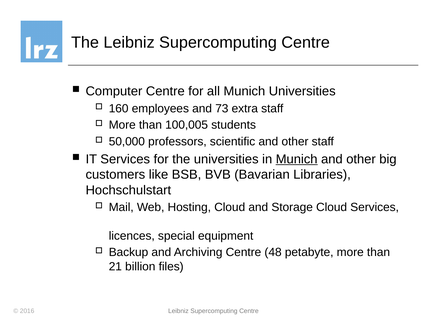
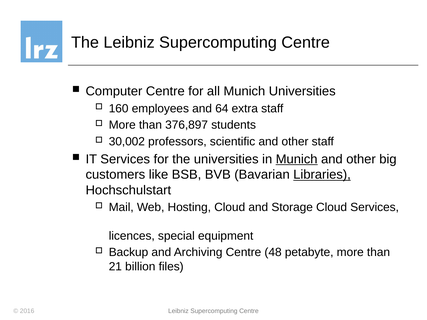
73: 73 -> 64
100,005: 100,005 -> 376,897
50,000: 50,000 -> 30,002
Libraries underline: none -> present
